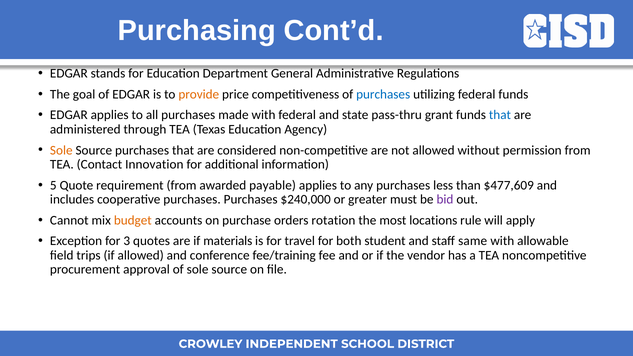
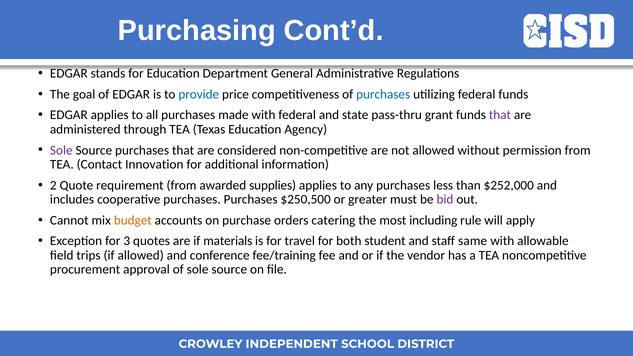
provide colour: orange -> blue
that at (500, 115) colour: blue -> purple
Sole at (61, 150) colour: orange -> purple
5: 5 -> 2
payable: payable -> supplies
$477,609: $477,609 -> $252,000
$240,000: $240,000 -> $250,500
rotation: rotation -> catering
locations: locations -> including
